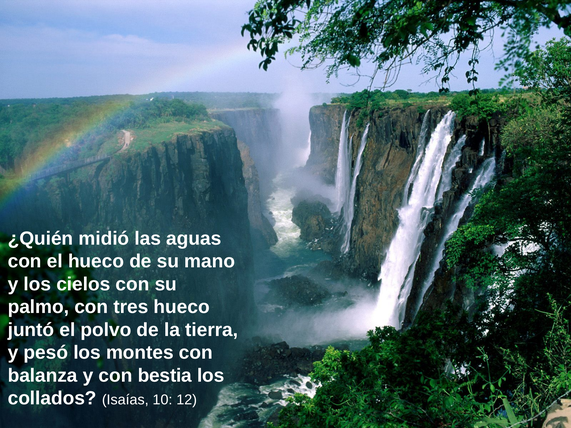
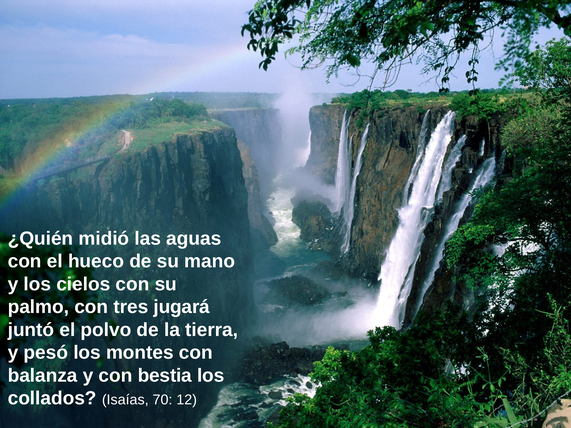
tres hueco: hueco -> jugará
10: 10 -> 70
